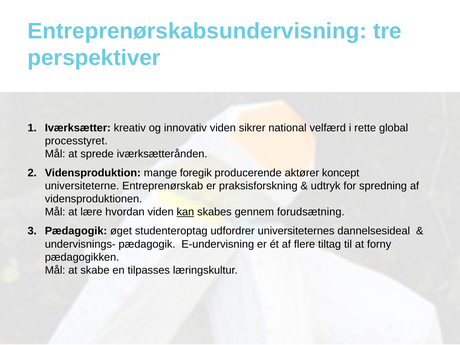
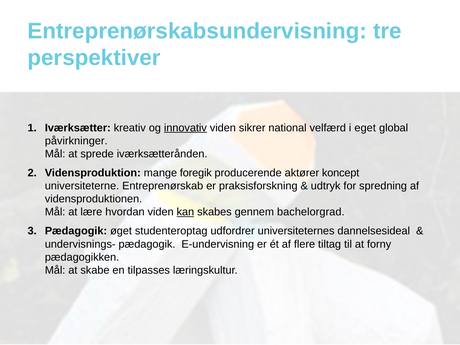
innovativ underline: none -> present
rette: rette -> eget
processtyret: processtyret -> påvirkninger
forudsætning: forudsætning -> bachelorgrad
